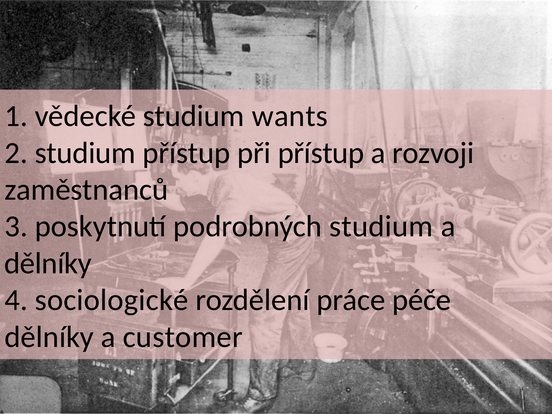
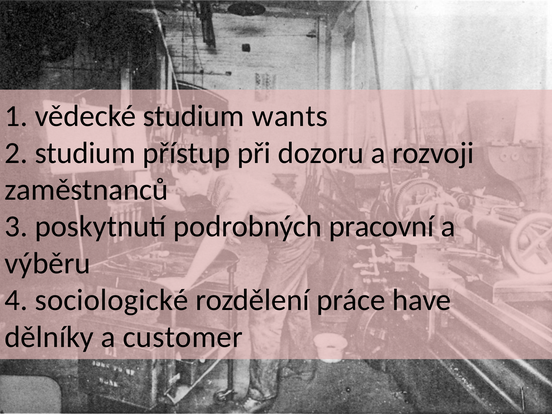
při přístup: přístup -> dozoru
podrobných studium: studium -> pracovní
dělníky at (48, 263): dělníky -> výběru
péče: péče -> have
